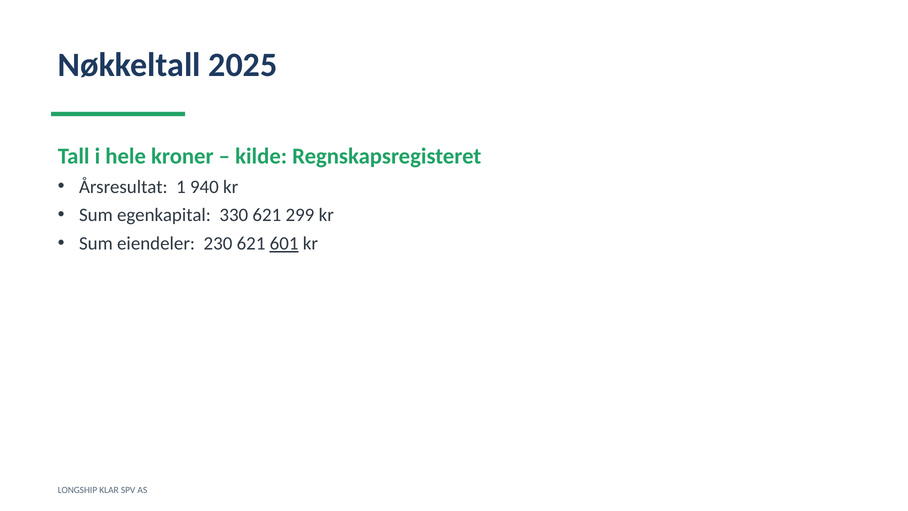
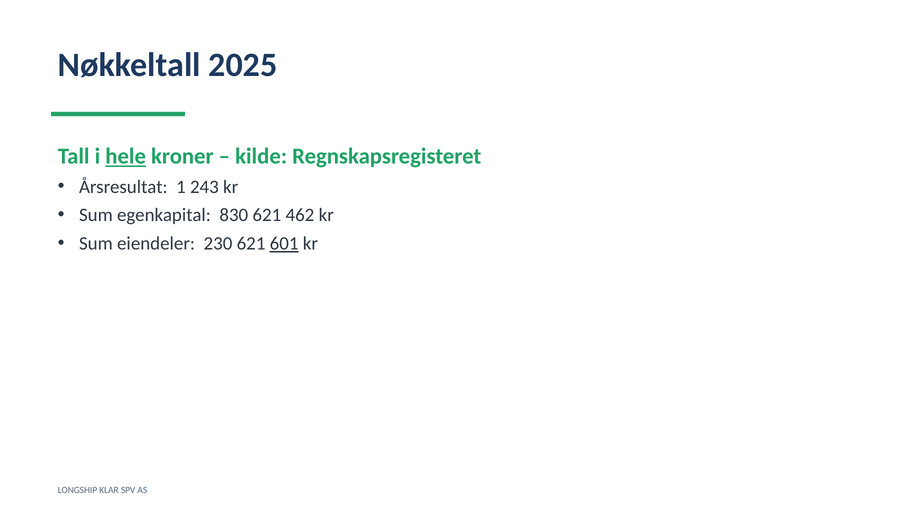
hele underline: none -> present
940: 940 -> 243
330: 330 -> 830
299: 299 -> 462
